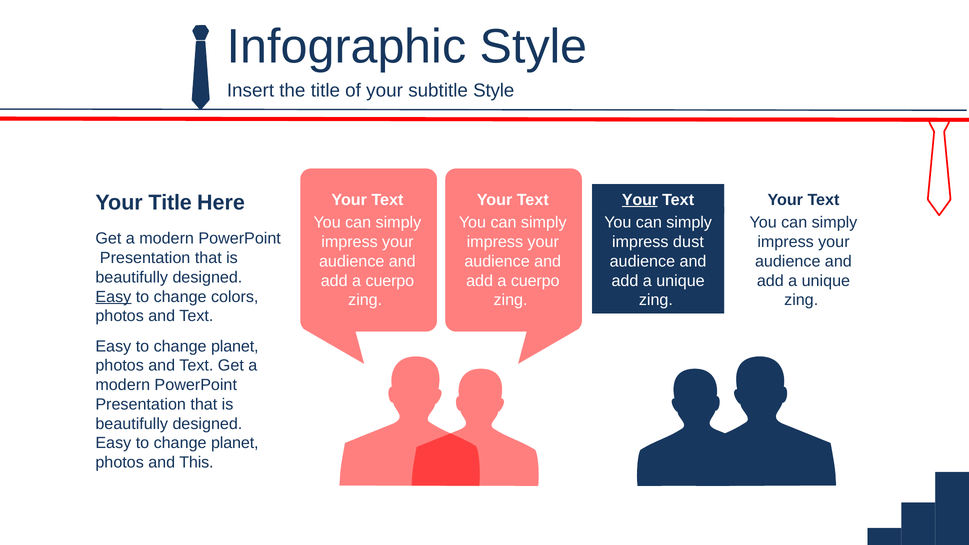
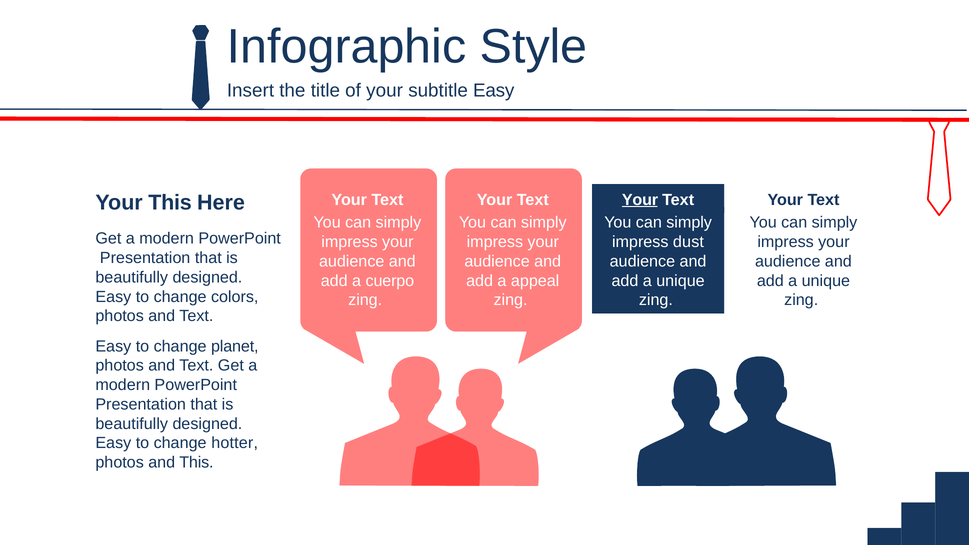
subtitle Style: Style -> Easy
Your Title: Title -> This
cuerpo at (535, 281): cuerpo -> appeal
Easy at (113, 297) underline: present -> none
planet at (235, 443): planet -> hotter
